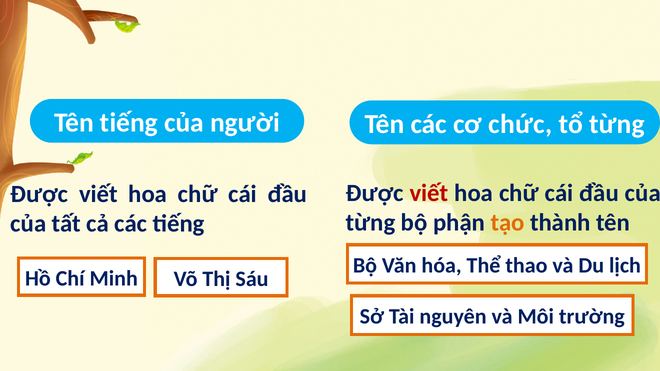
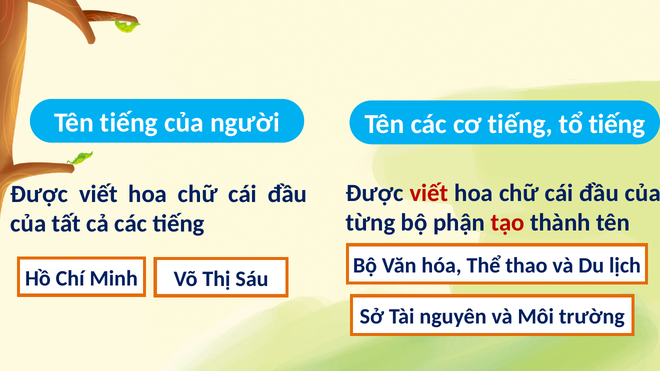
cơ chức: chức -> tiếng
tổ từng: từng -> tiếng
tạo colour: orange -> red
